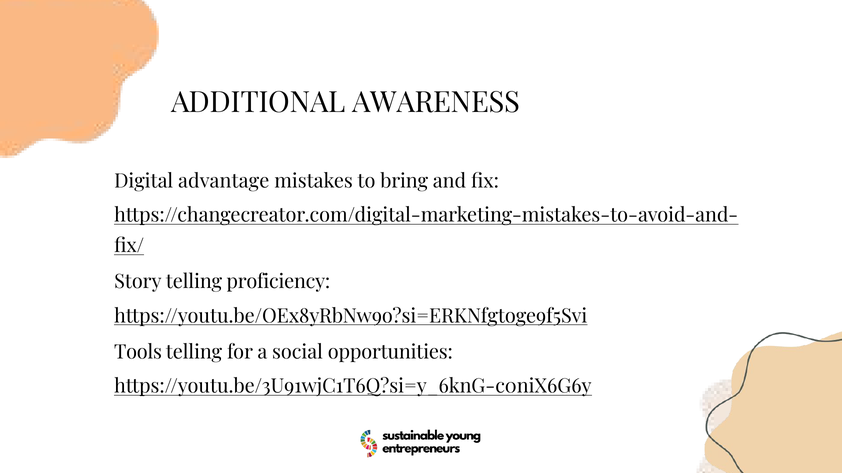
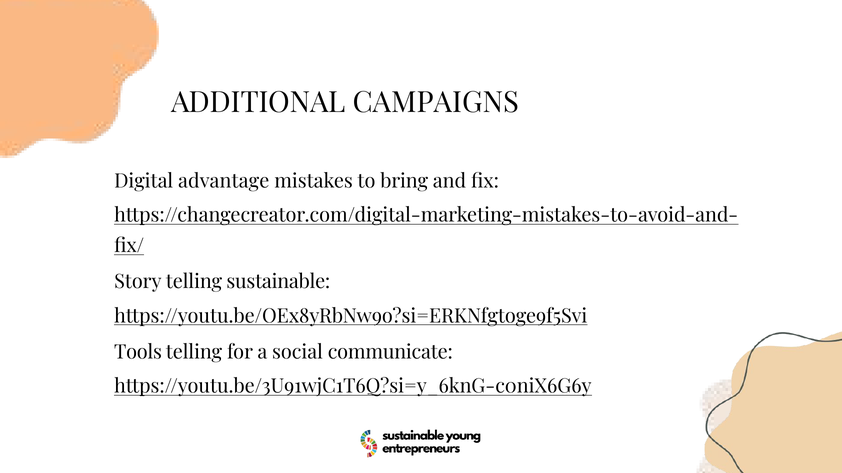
AWARENESS: AWARENESS -> CAMPAIGNS
proficiency: proficiency -> sustainable
opportunities: opportunities -> communicate
